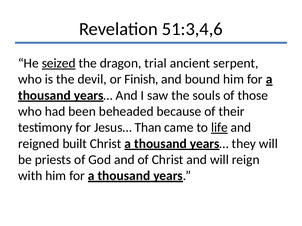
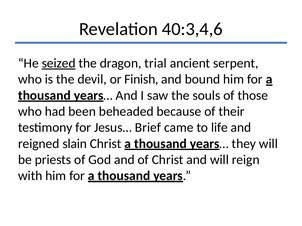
51:3,4,6: 51:3,4,6 -> 40:3,4,6
Than: Than -> Brief
life underline: present -> none
built: built -> slain
